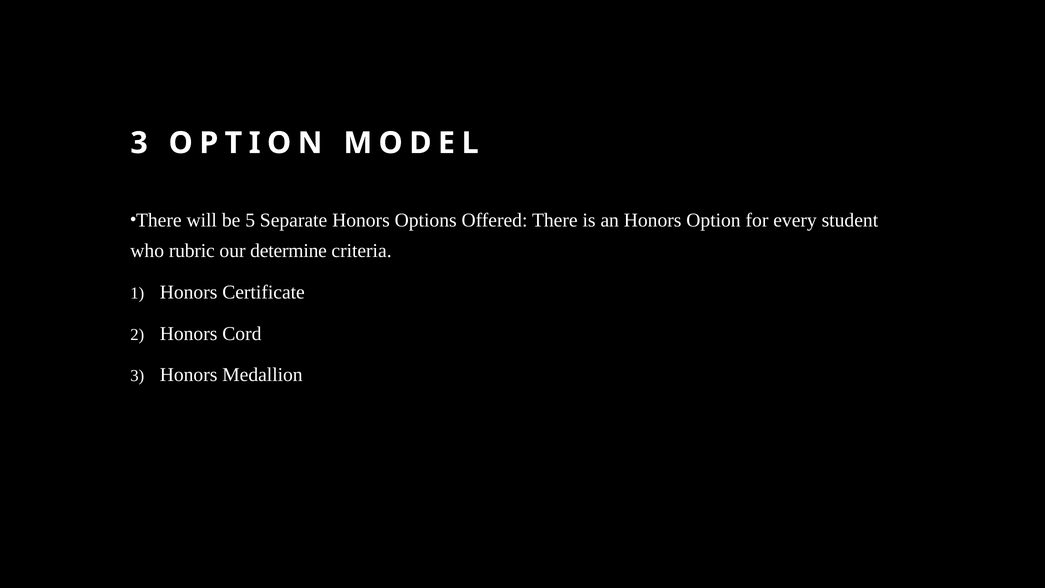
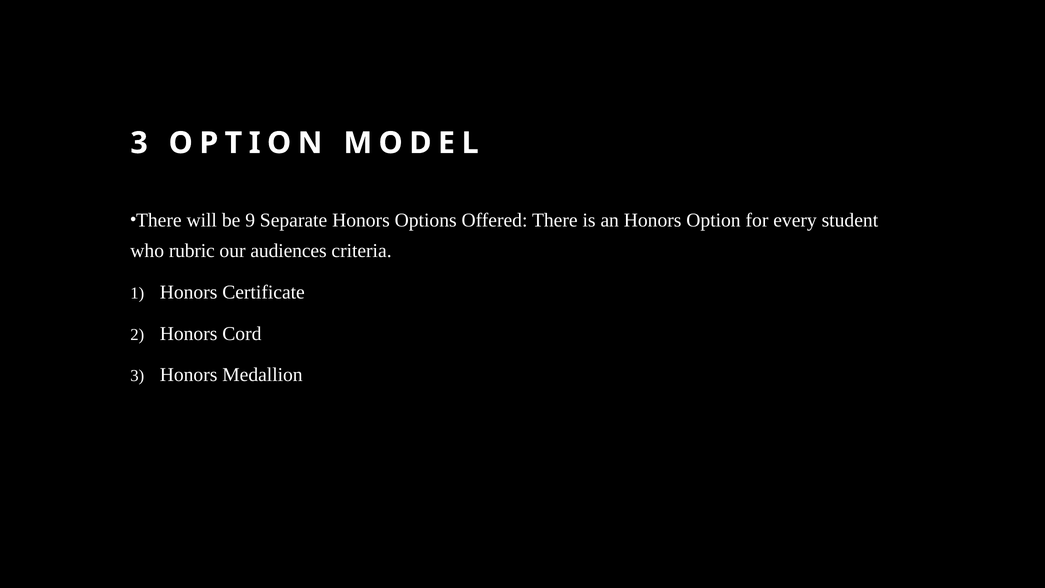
5: 5 -> 9
determine: determine -> audiences
